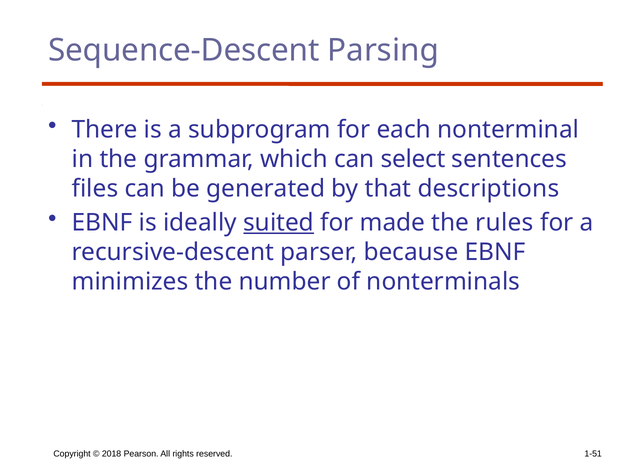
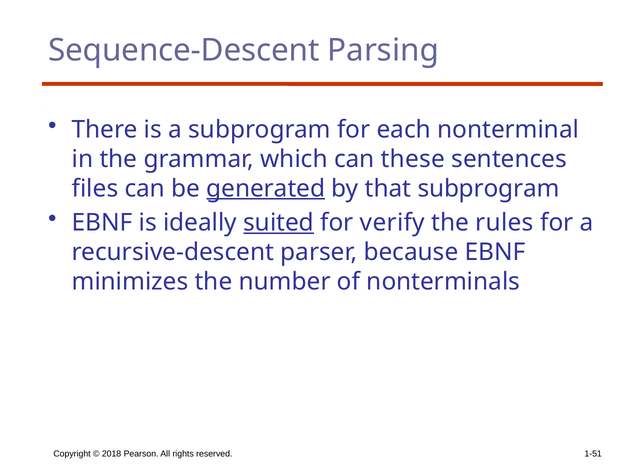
select: select -> these
generated underline: none -> present
that descriptions: descriptions -> subprogram
made: made -> verify
